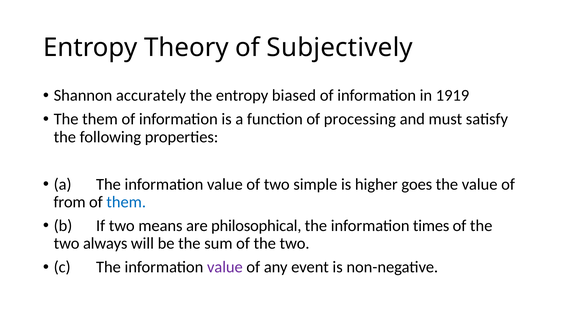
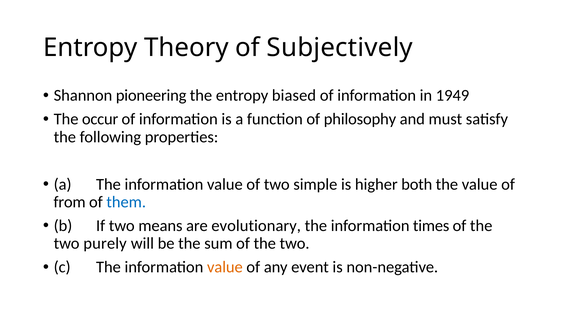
accurately: accurately -> pioneering
1919: 1919 -> 1949
The them: them -> occur
processing: processing -> philosophy
goes: goes -> both
philosophical: philosophical -> evolutionary
always: always -> purely
value at (225, 267) colour: purple -> orange
